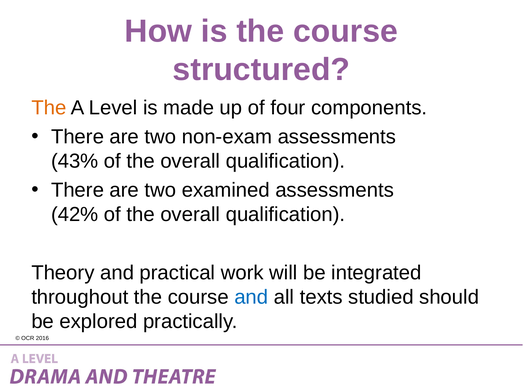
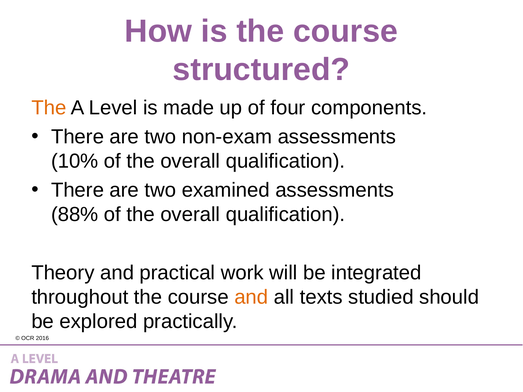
43%: 43% -> 10%
42%: 42% -> 88%
and at (251, 297) colour: blue -> orange
